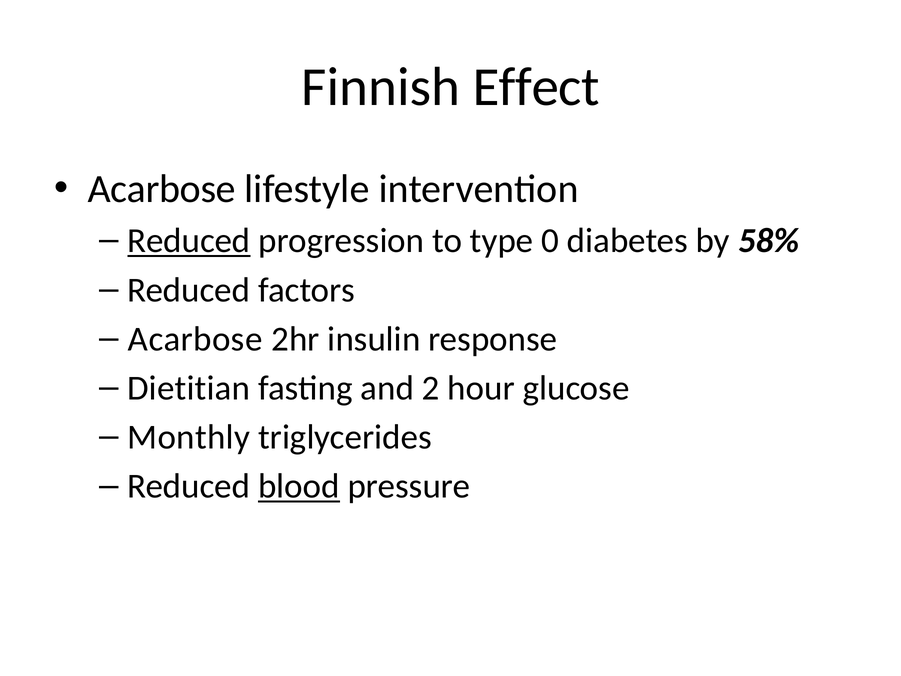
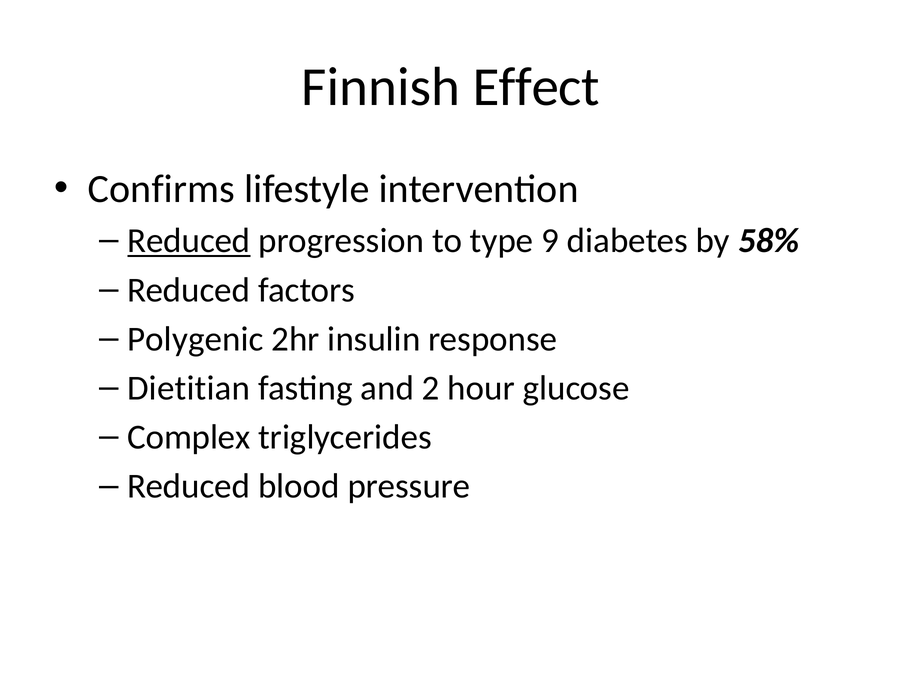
Acarbose at (162, 189): Acarbose -> Confirms
0: 0 -> 9
Acarbose at (195, 339): Acarbose -> Polygenic
Monthly: Monthly -> Complex
blood underline: present -> none
